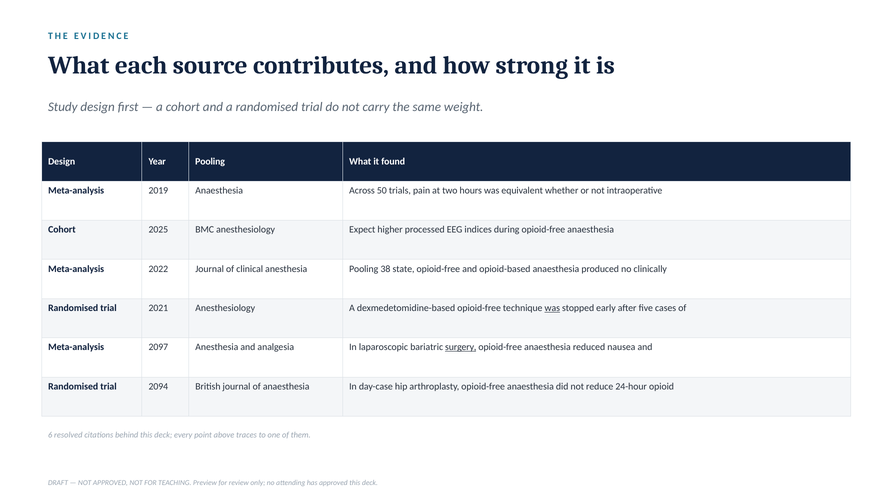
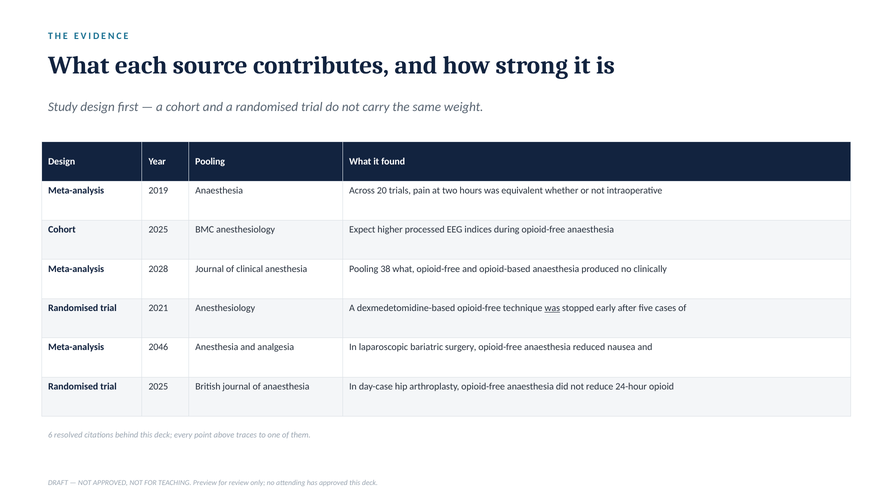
50: 50 -> 20
2022: 2022 -> 2028
38 state: state -> what
2097: 2097 -> 2046
surgery underline: present -> none
trial 2094: 2094 -> 2025
